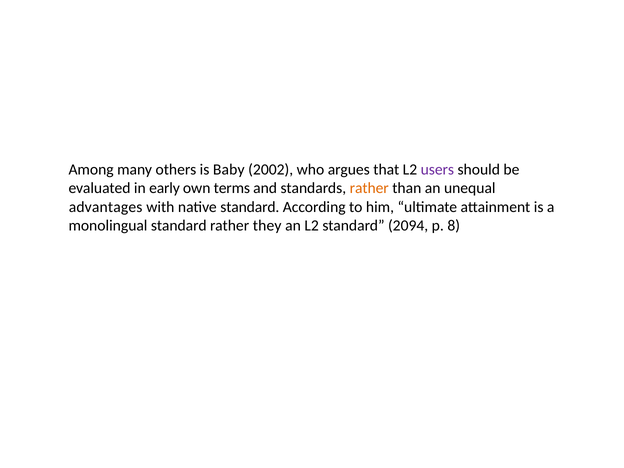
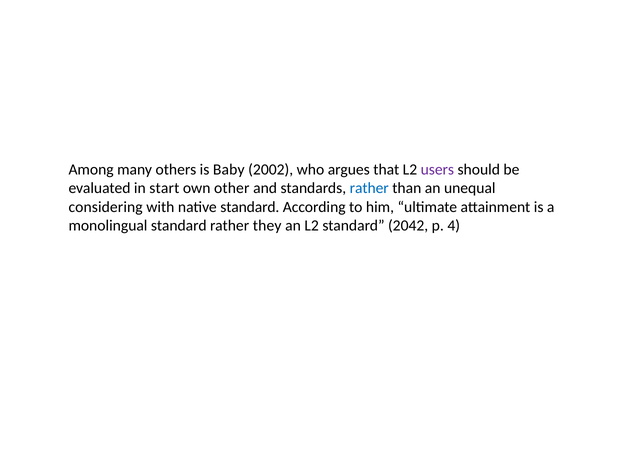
early: early -> start
terms: terms -> other
rather at (369, 188) colour: orange -> blue
advantages: advantages -> considering
2094: 2094 -> 2042
8: 8 -> 4
